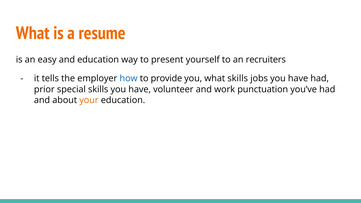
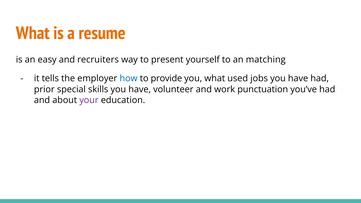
and education: education -> recruiters
recruiters: recruiters -> matching
what skills: skills -> used
your colour: orange -> purple
